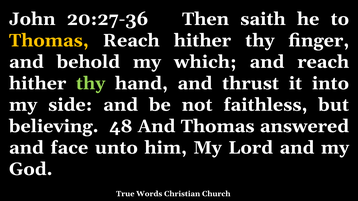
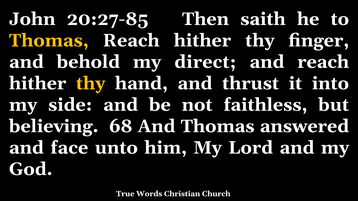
20:27-36: 20:27-36 -> 20:27-85
which: which -> direct
thy at (91, 84) colour: light green -> yellow
48: 48 -> 68
